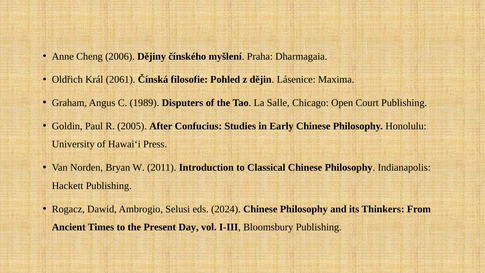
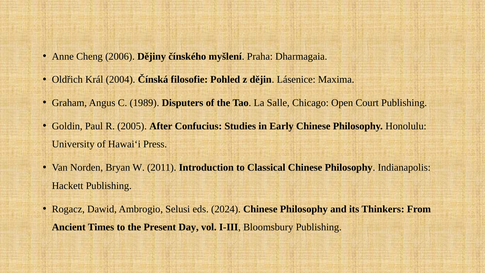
2061: 2061 -> 2004
